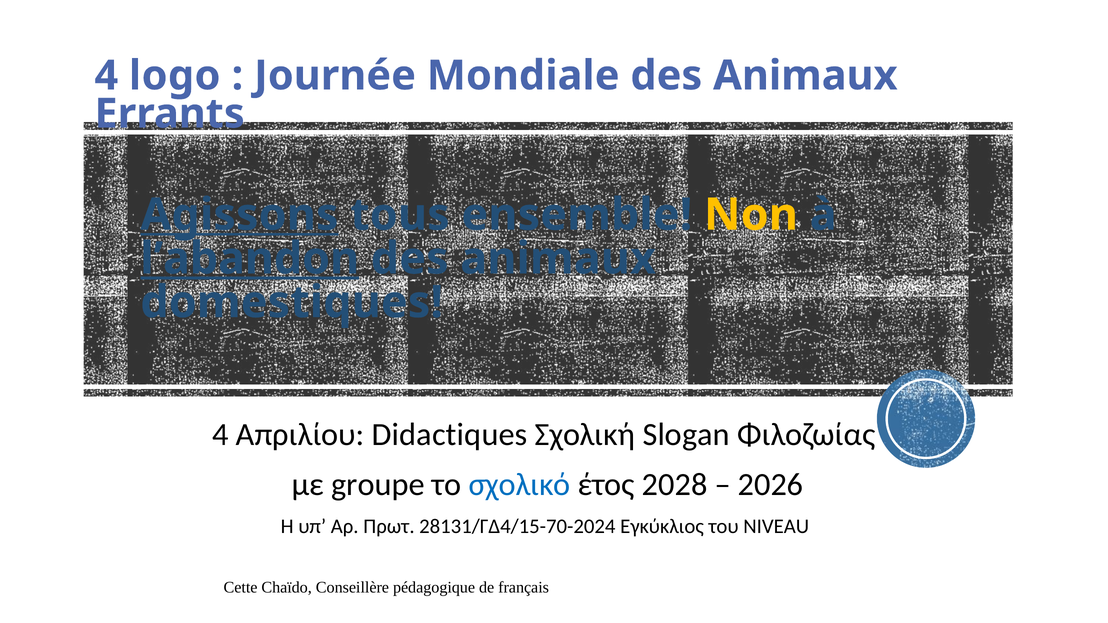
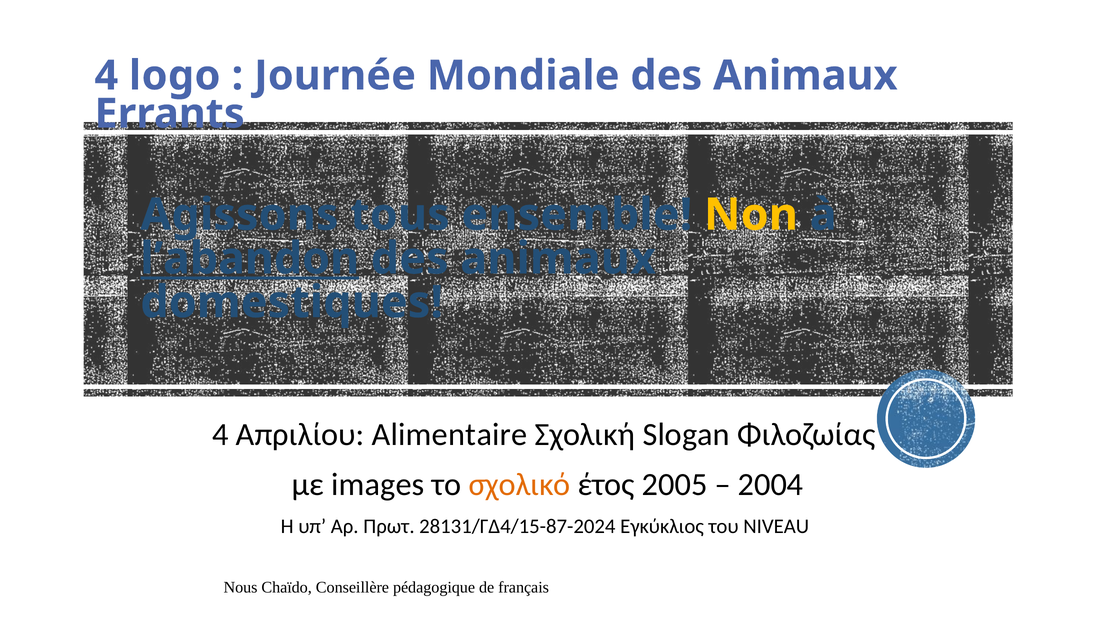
Agissons underline: present -> none
Didactiques: Didactiques -> Alimentaire
groupe: groupe -> images
σχολικό colour: blue -> orange
2028: 2028 -> 2005
2026: 2026 -> 2004
28131/ΓΔ4/15-70-2024: 28131/ΓΔ4/15-70-2024 -> 28131/ΓΔ4/15-87-2024
Cette: Cette -> Nous
